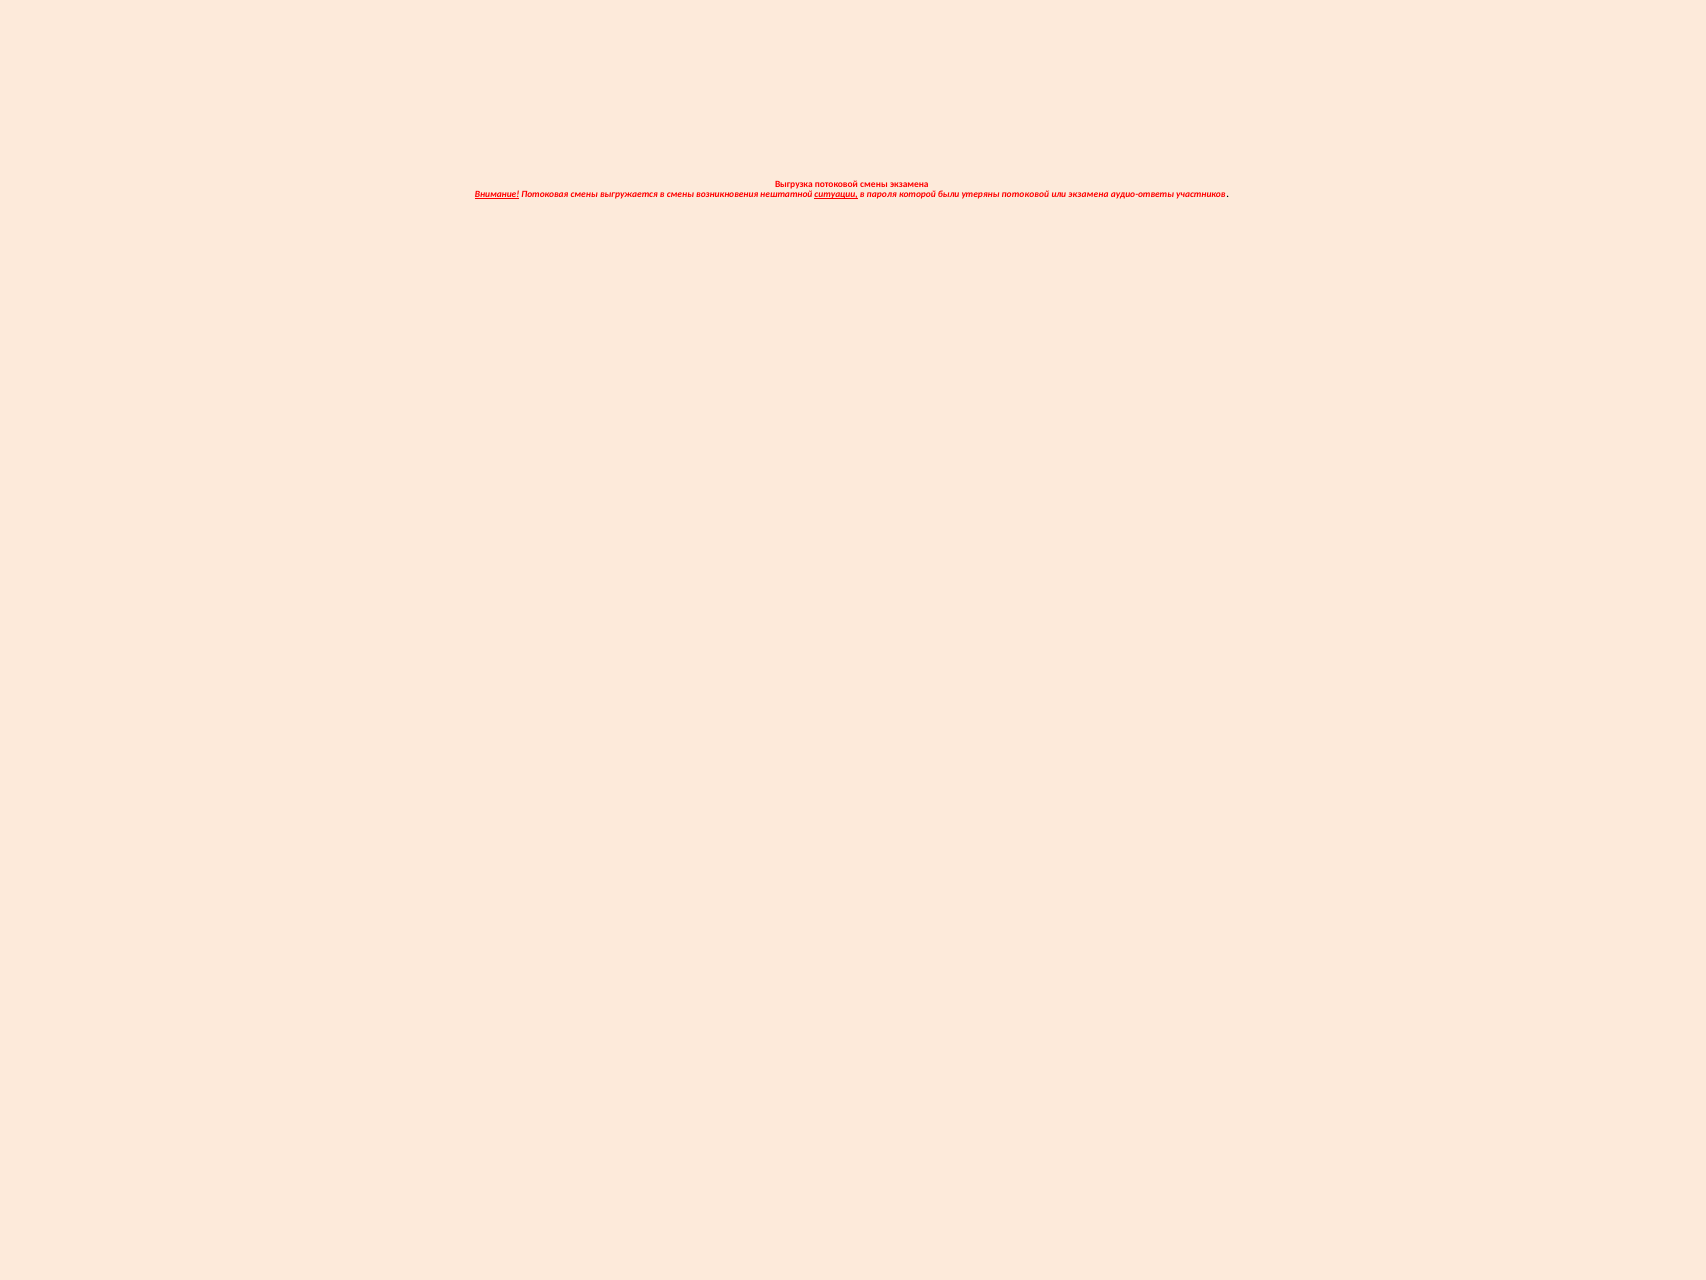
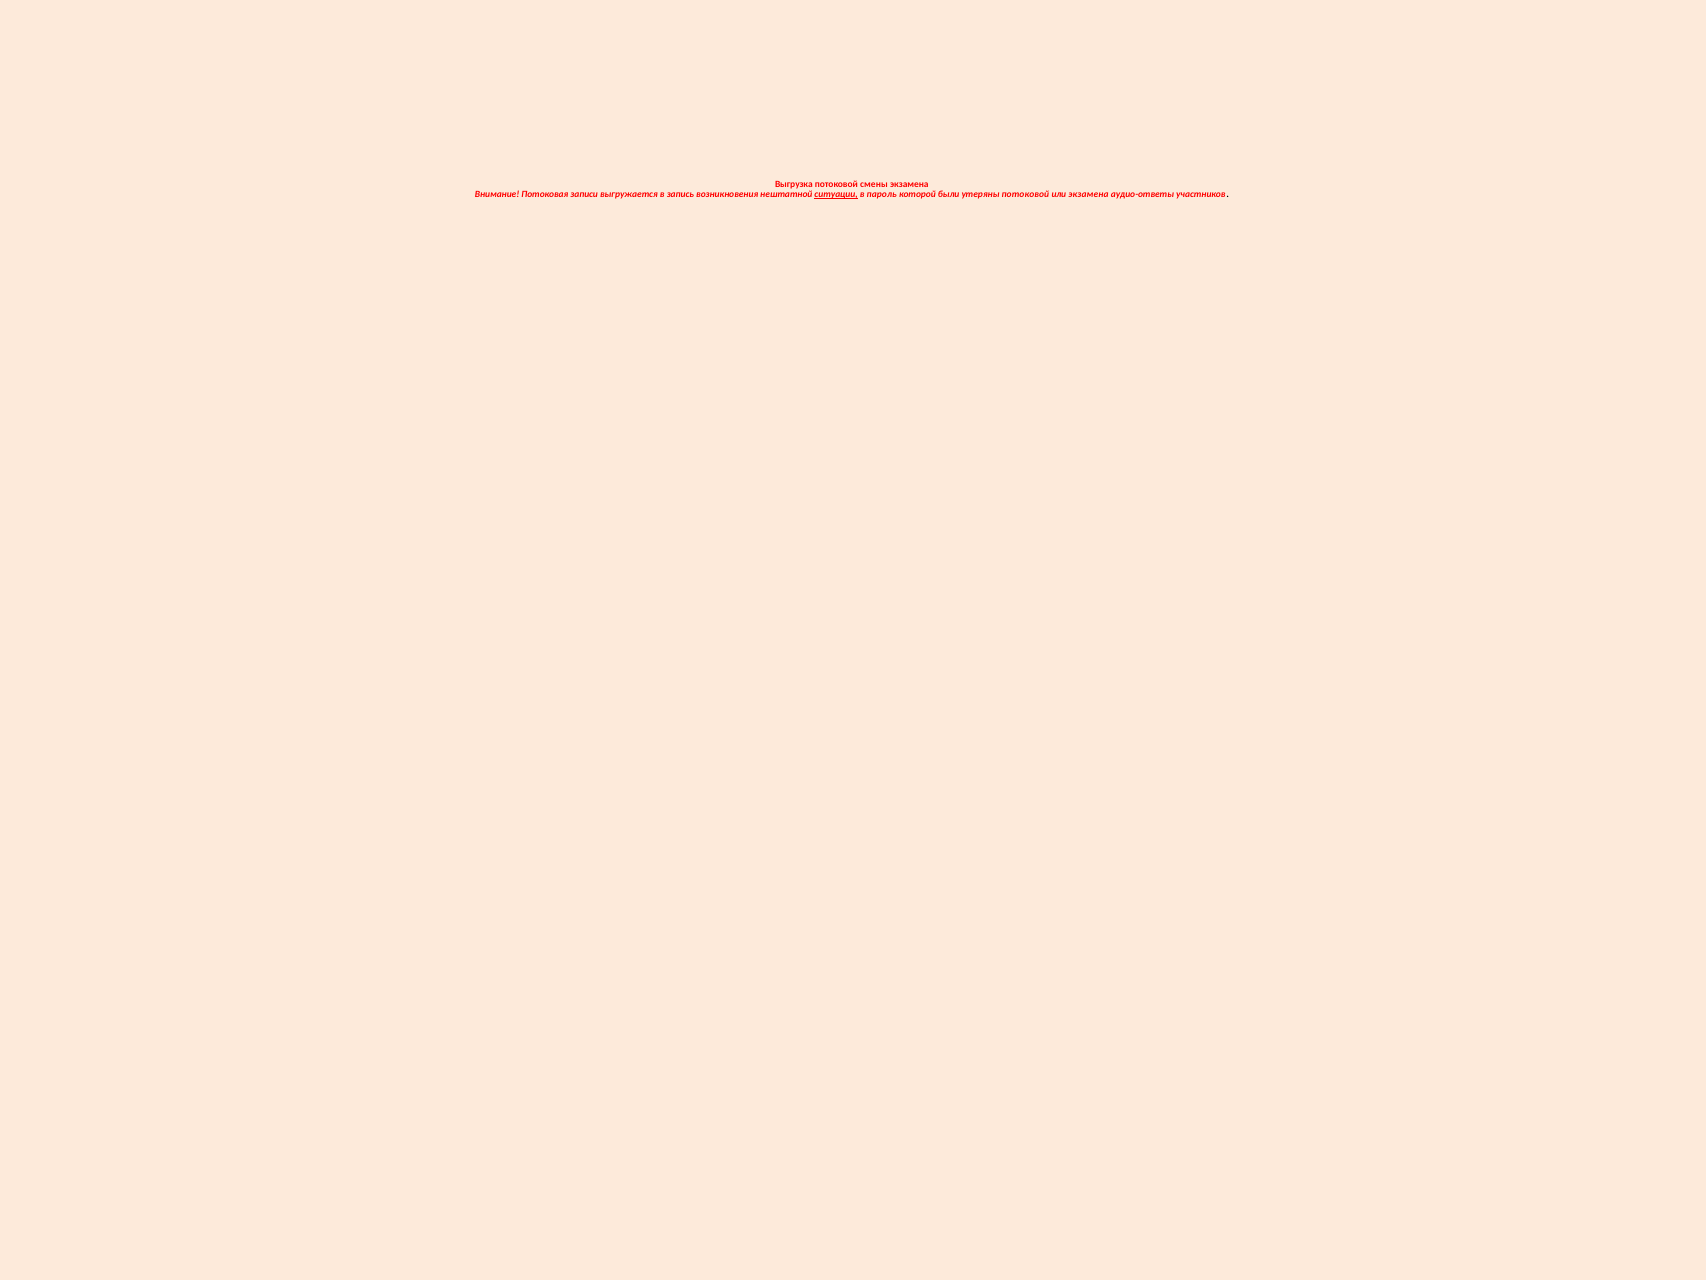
Внимание underline: present -> none
Потоковая смены: смены -> записи
в смены: смены -> запись
пароля: пароля -> пароль
